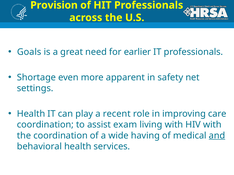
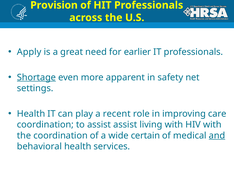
Goals: Goals -> Apply
Shortage underline: none -> present
assist exam: exam -> assist
having: having -> certain
